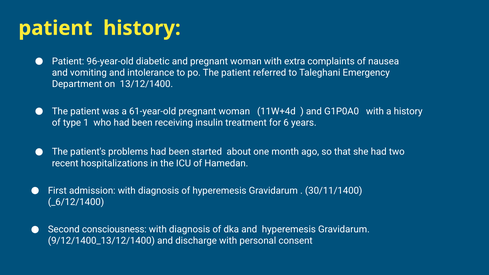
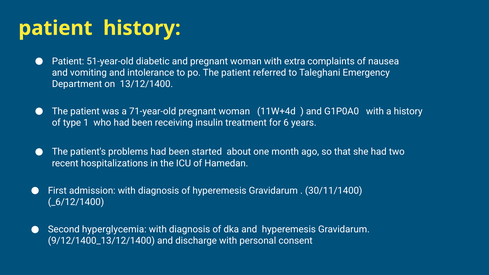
96-year-old: 96-year-old -> 51-year-old
61-year-old: 61-year-old -> 71-year-old
consciousness: consciousness -> hyperglycemia
